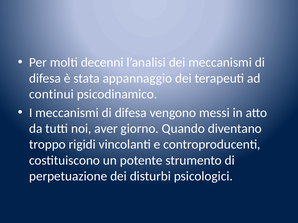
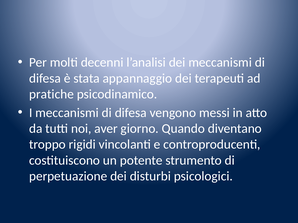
continui: continui -> pratiche
